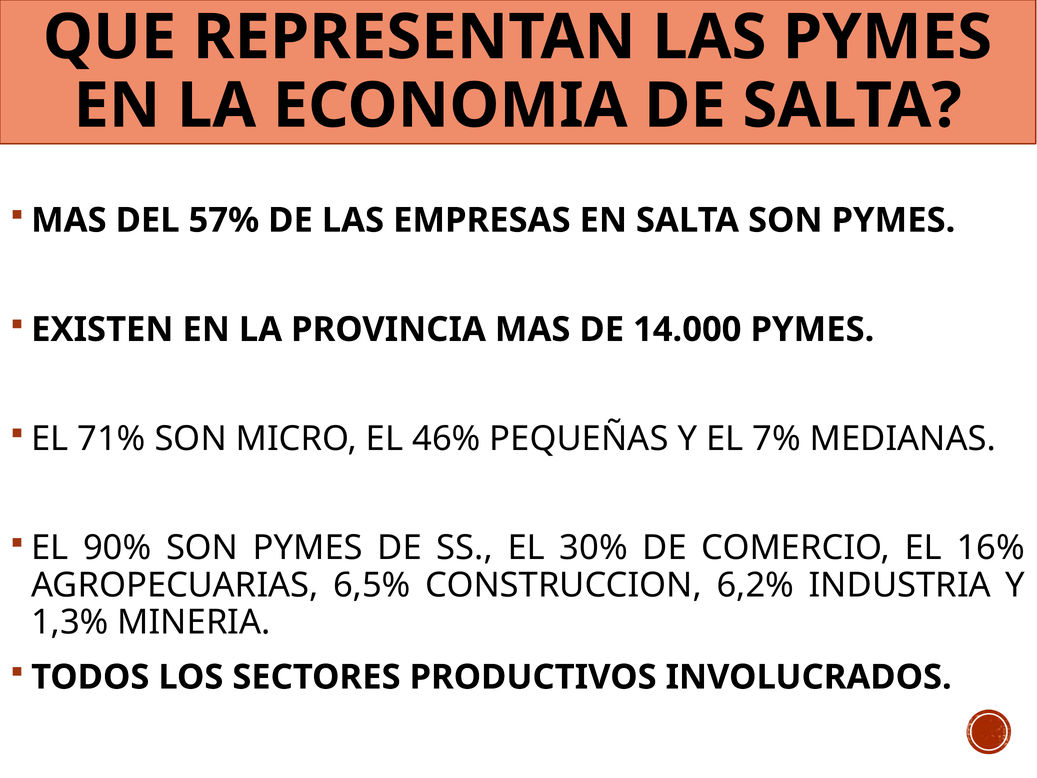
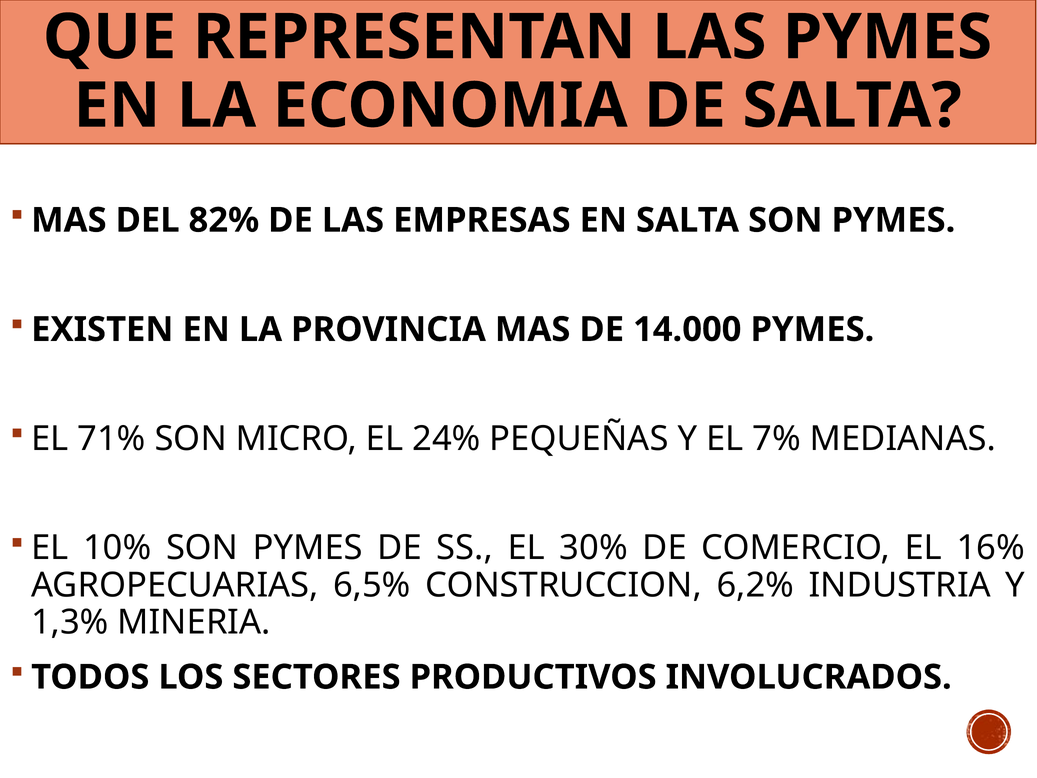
57%: 57% -> 82%
46%: 46% -> 24%
90%: 90% -> 10%
